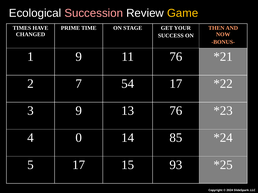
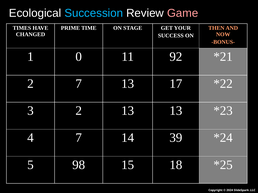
Succession colour: pink -> light blue
Game colour: yellow -> pink
1 9: 9 -> 0
11 76: 76 -> 92
7 54: 54 -> 13
3 9: 9 -> 2
13 76: 76 -> 13
4 0: 0 -> 7
85: 85 -> 39
5 17: 17 -> 98
93: 93 -> 18
